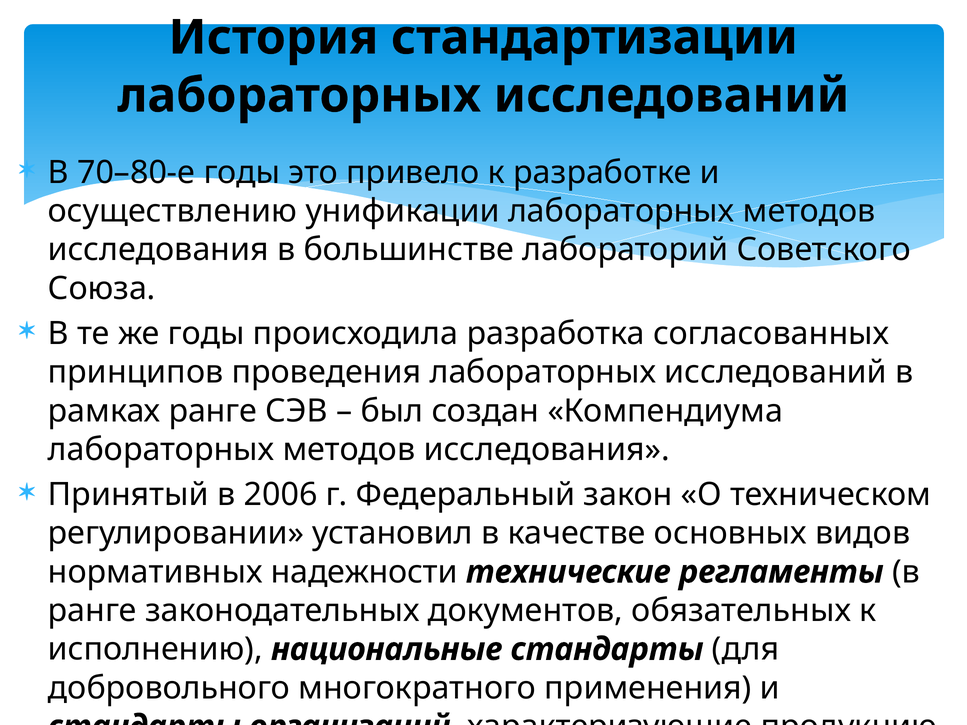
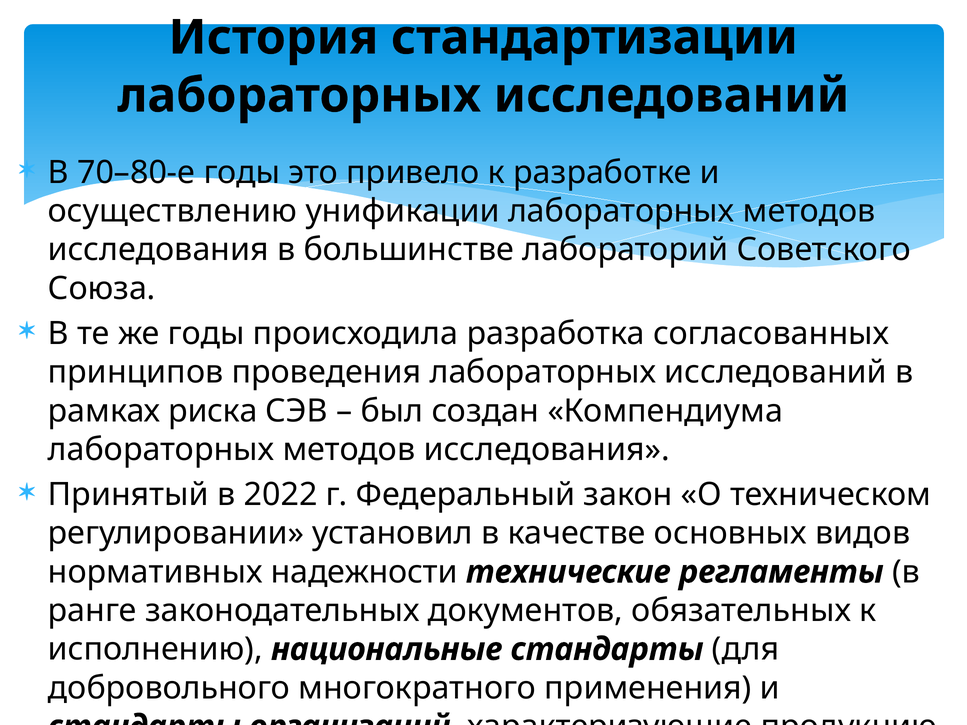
рамках ранге: ранге -> риска
2006: 2006 -> 2022
